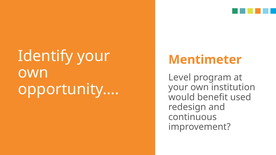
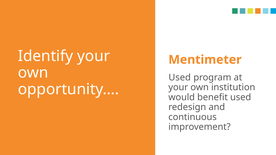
Level at (180, 78): Level -> Used
